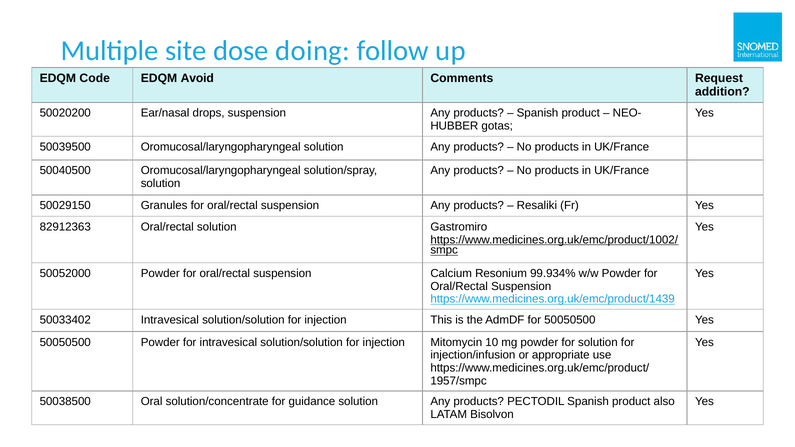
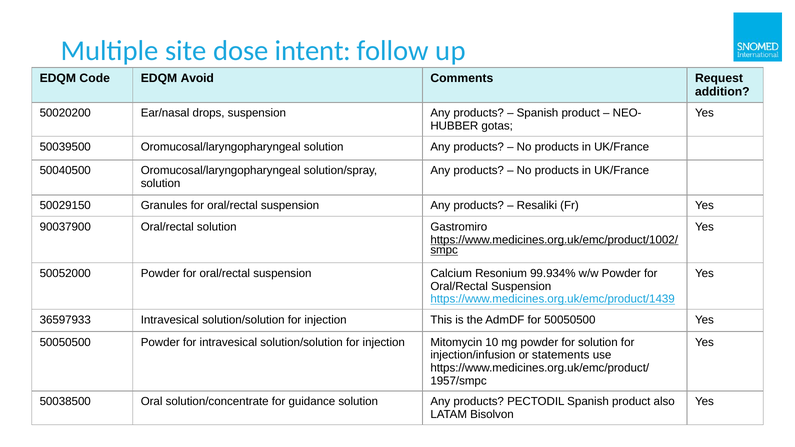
doing: doing -> intent
82912363: 82912363 -> 90037900
50033402: 50033402 -> 36597933
appropriate: appropriate -> statements
